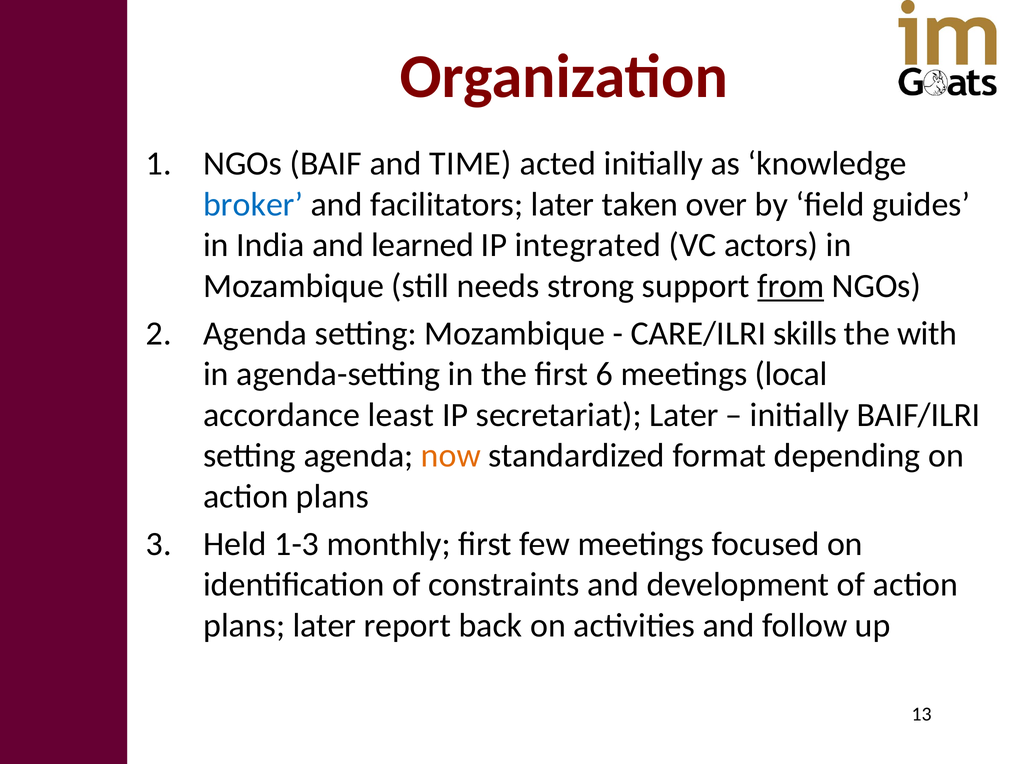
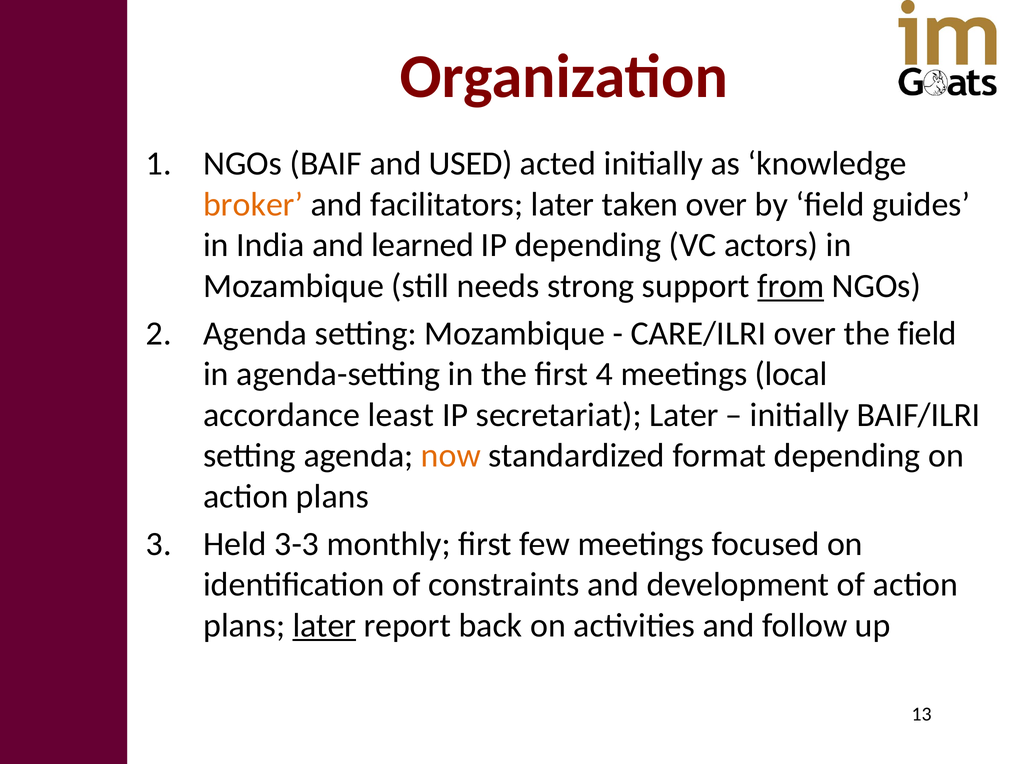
TIME: TIME -> USED
broker colour: blue -> orange
IP integrated: integrated -> depending
CARE/ILRI skills: skills -> over
the with: with -> field
6: 6 -> 4
1-3: 1-3 -> 3-3
later at (324, 625) underline: none -> present
